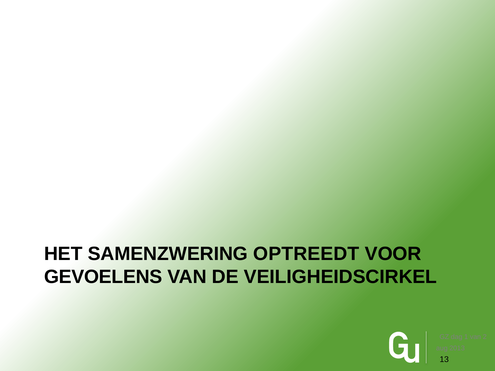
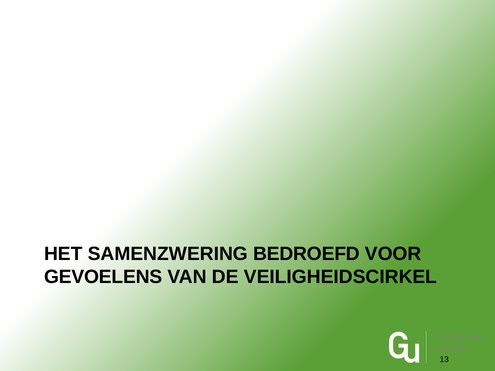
OPTREEDT: OPTREEDT -> BEDROEFD
